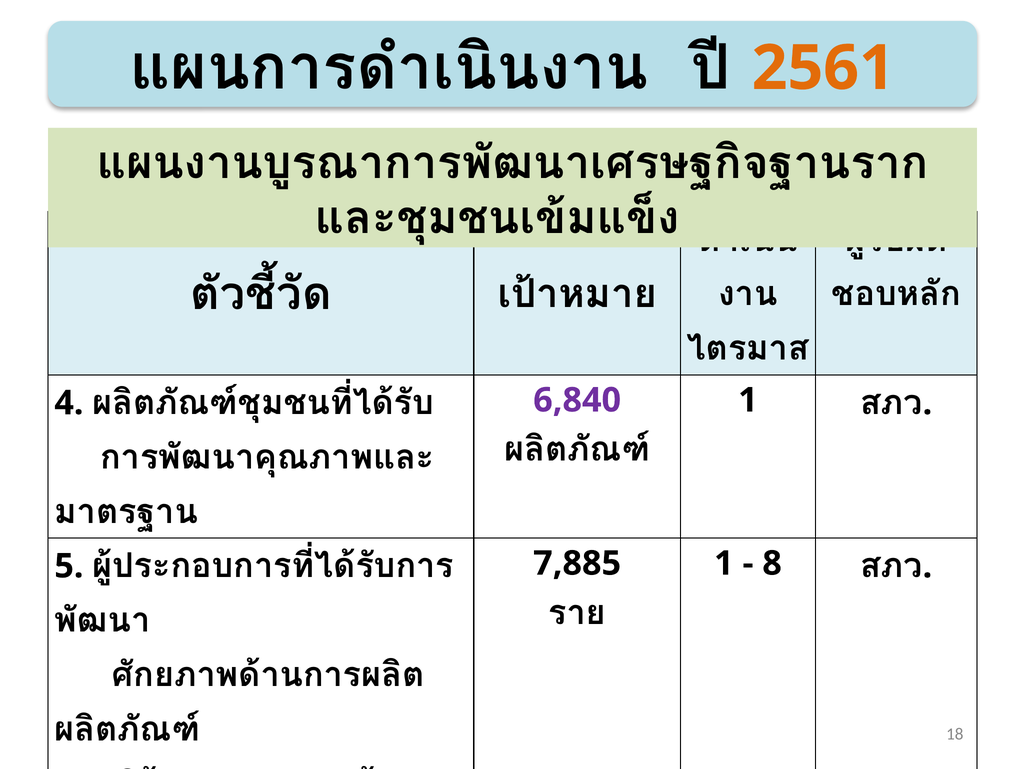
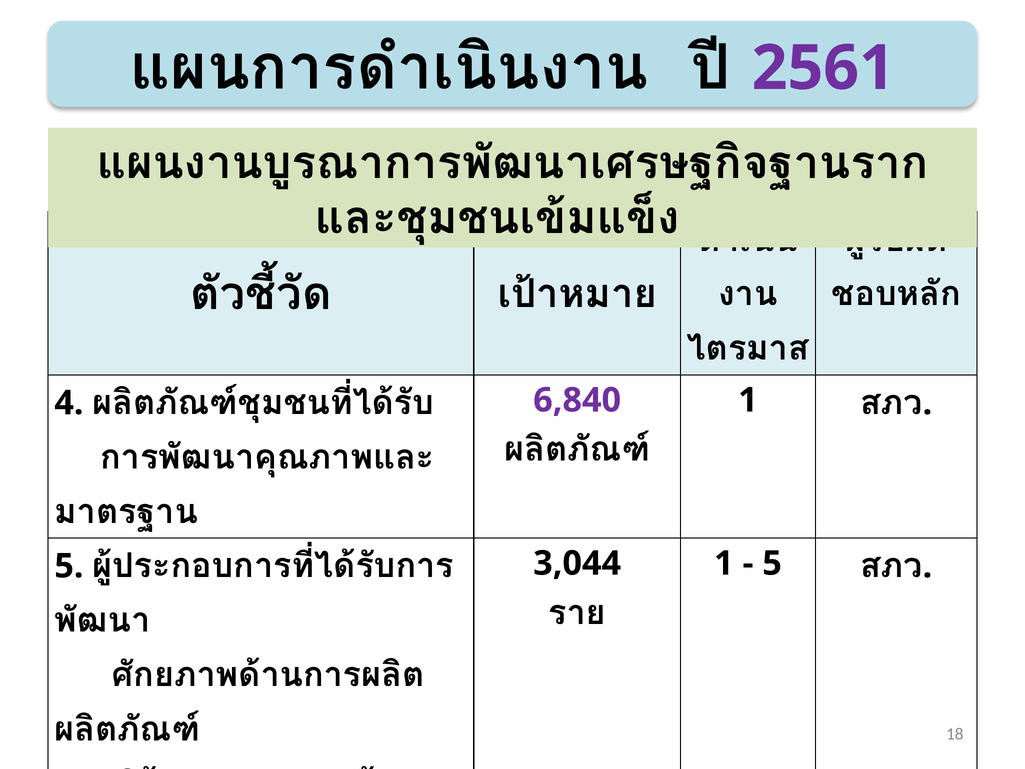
2561 colour: orange -> purple
7,885: 7,885 -> 3,044
8 at (772, 563): 8 -> 5
